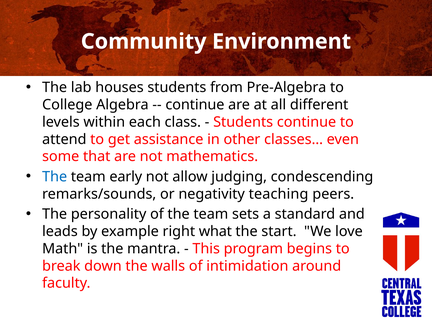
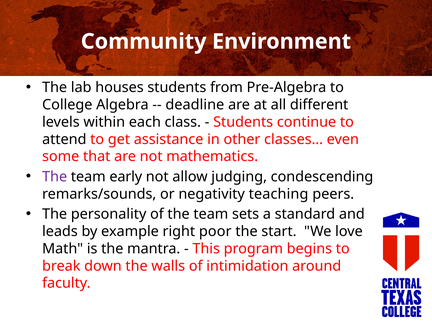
continue at (195, 105): continue -> deadline
The at (55, 177) colour: blue -> purple
what: what -> poor
